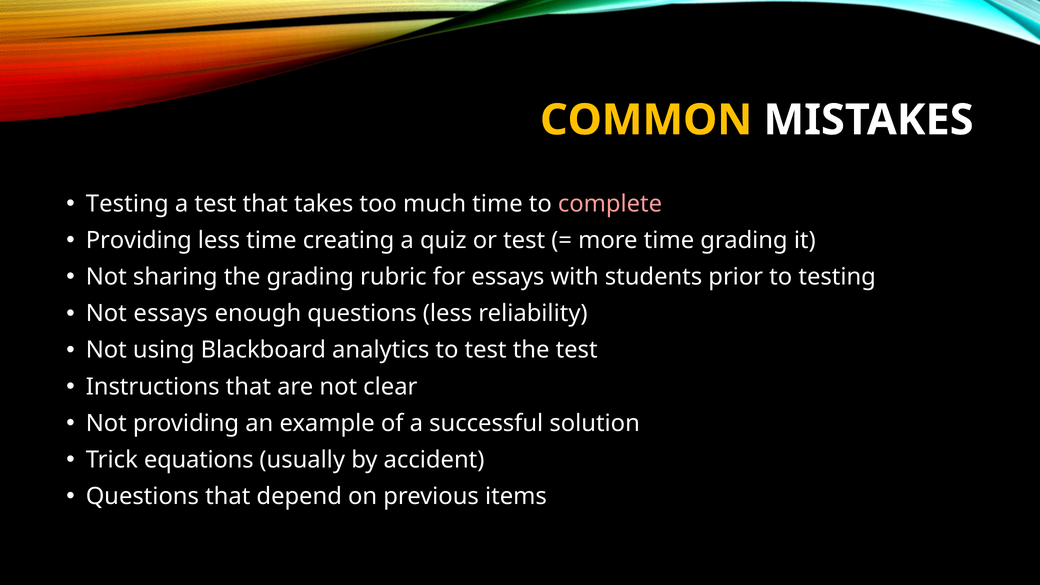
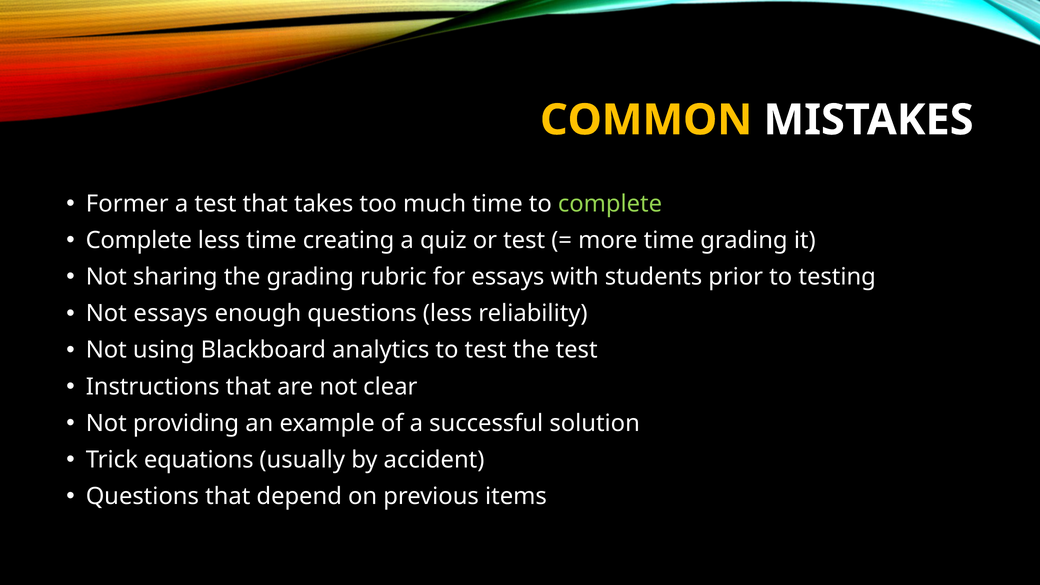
Testing at (127, 204): Testing -> Former
complete at (610, 204) colour: pink -> light green
Providing at (139, 240): Providing -> Complete
